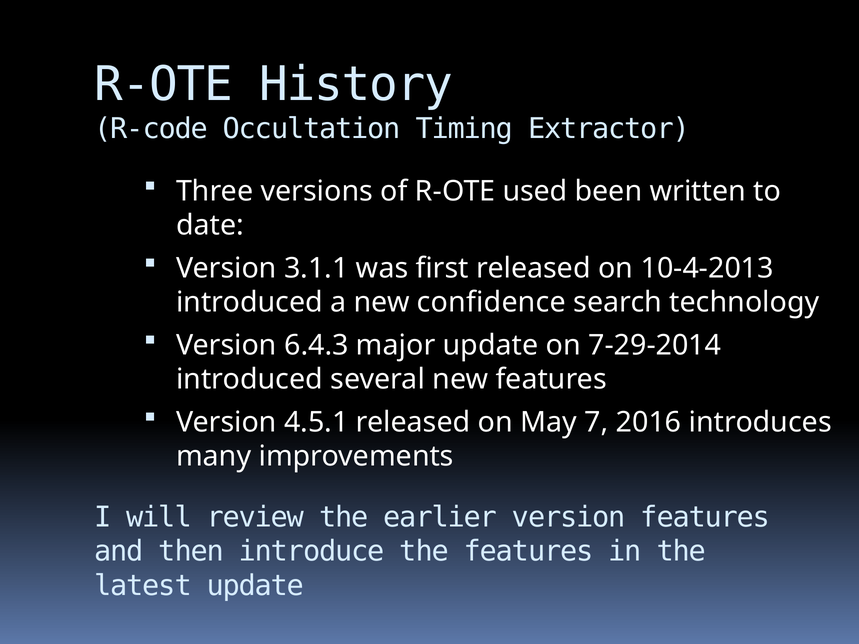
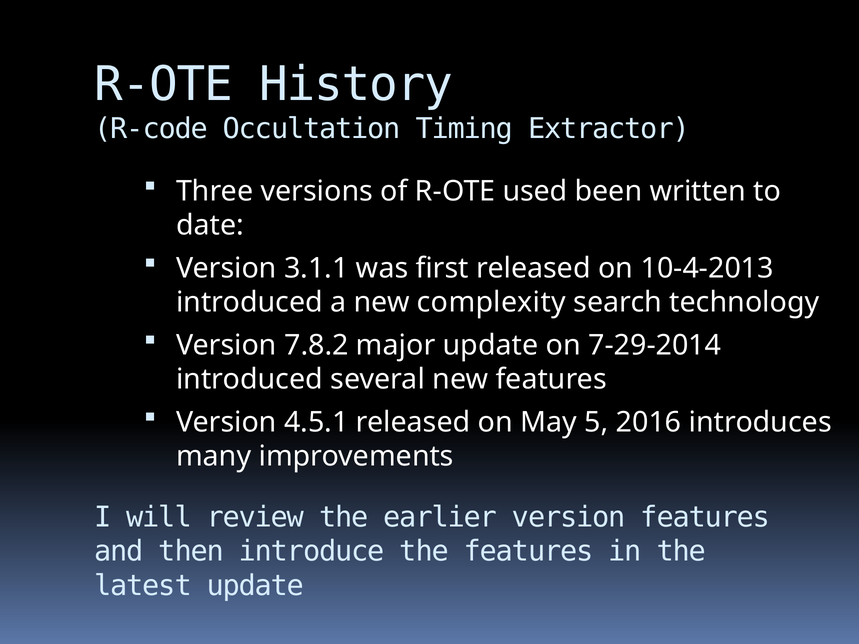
confidence: confidence -> complexity
6.4.3: 6.4.3 -> 7.8.2
7: 7 -> 5
